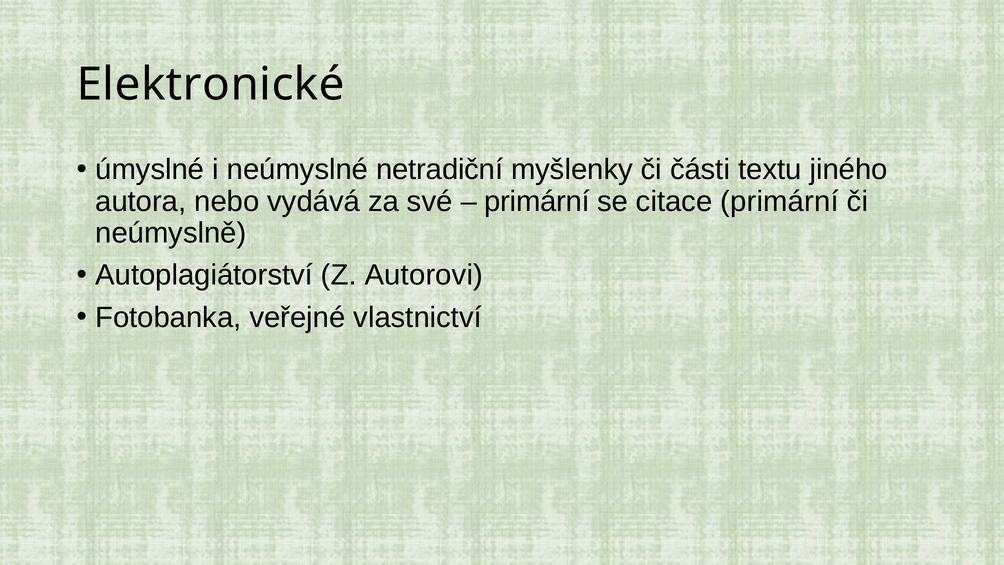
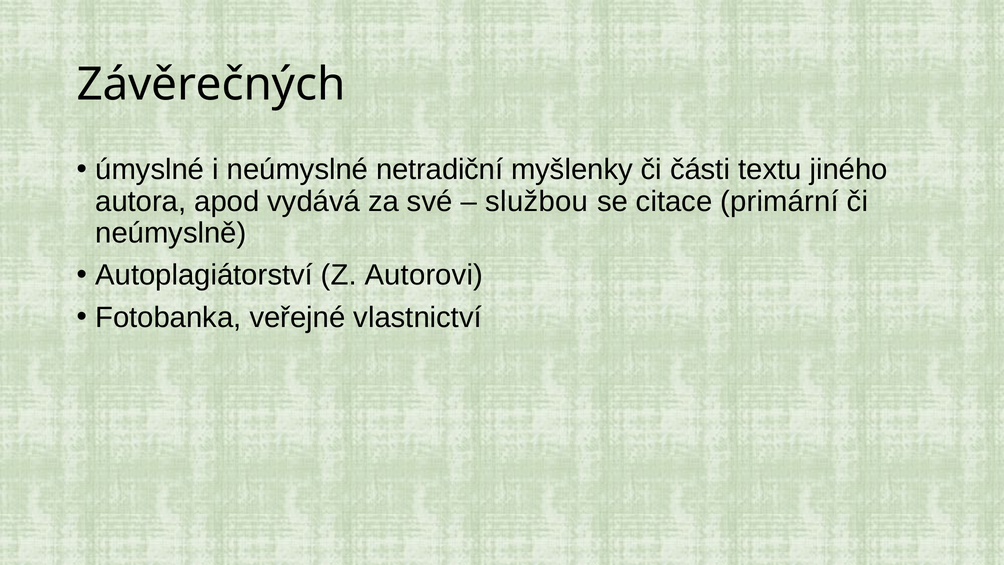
Elektronické: Elektronické -> Závěrečných
nebo: nebo -> apod
primární at (537, 201): primární -> službou
